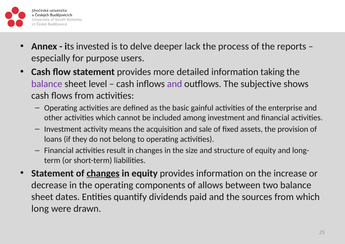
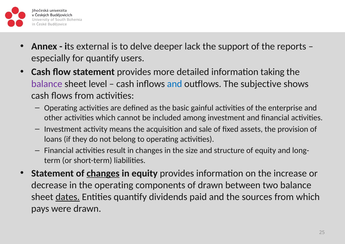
invested: invested -> external
process: process -> support
for purpose: purpose -> quantify
and at (175, 84) colour: purple -> blue
of allows: allows -> drawn
dates underline: none -> present
long: long -> pays
